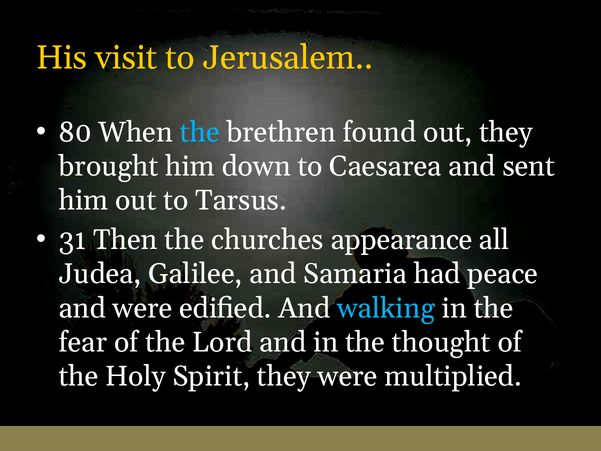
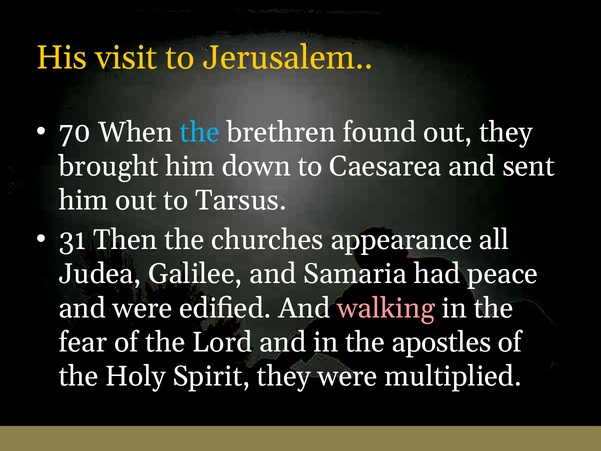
80: 80 -> 70
walking colour: light blue -> pink
thought: thought -> apostles
